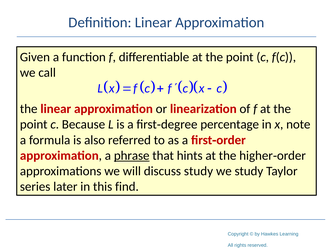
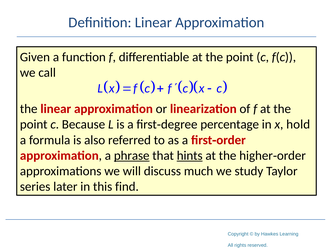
note: note -> hold
hints underline: none -> present
discuss study: study -> much
